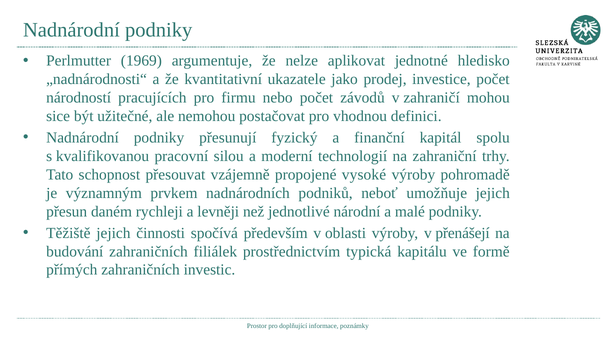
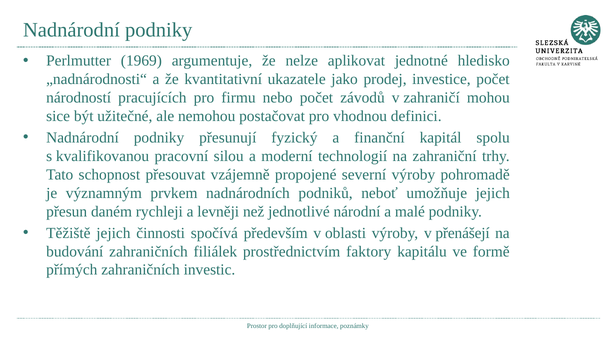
vysoké: vysoké -> severní
typická: typická -> faktory
